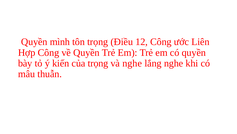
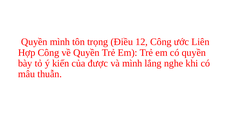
của trọng: trọng -> được
và nghe: nghe -> mình
